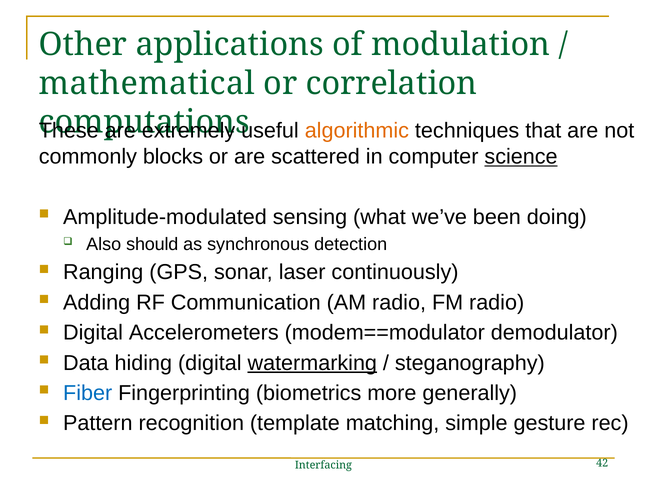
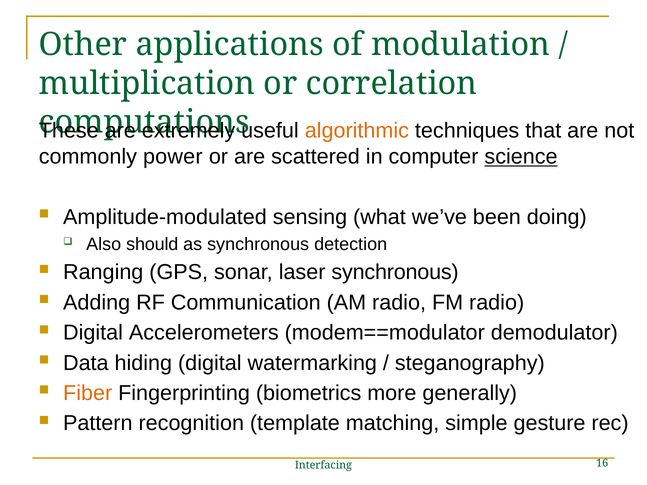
mathematical: mathematical -> multiplication
blocks: blocks -> power
laser continuously: continuously -> synchronous
watermarking underline: present -> none
Fiber colour: blue -> orange
42: 42 -> 16
